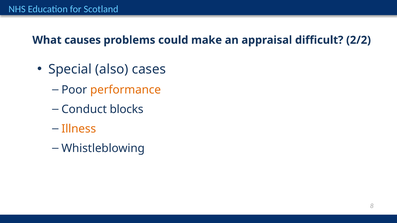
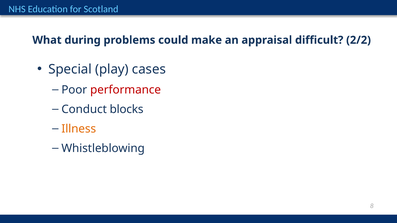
causes: causes -> during
also: also -> play
performance colour: orange -> red
